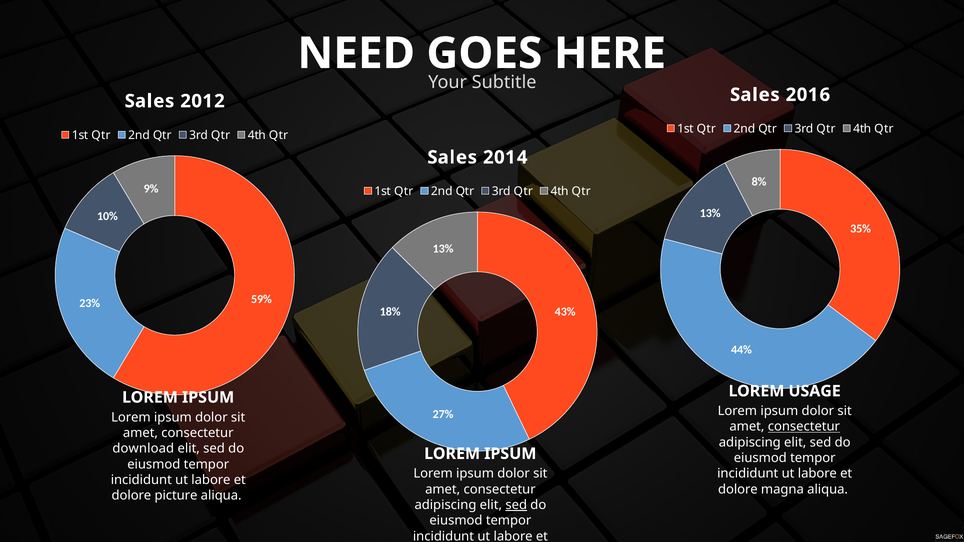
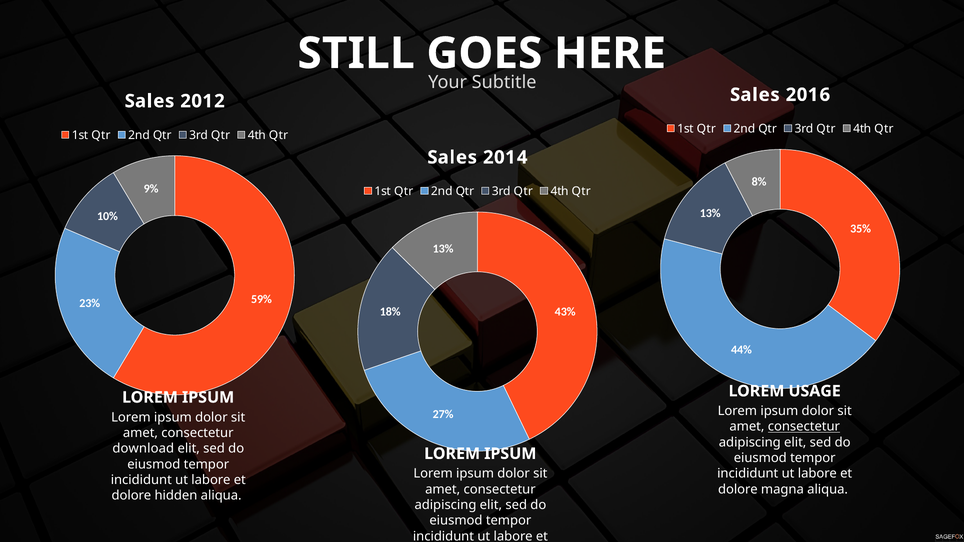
NEED: NEED -> STILL
picture: picture -> hidden
sed at (516, 505) underline: present -> none
